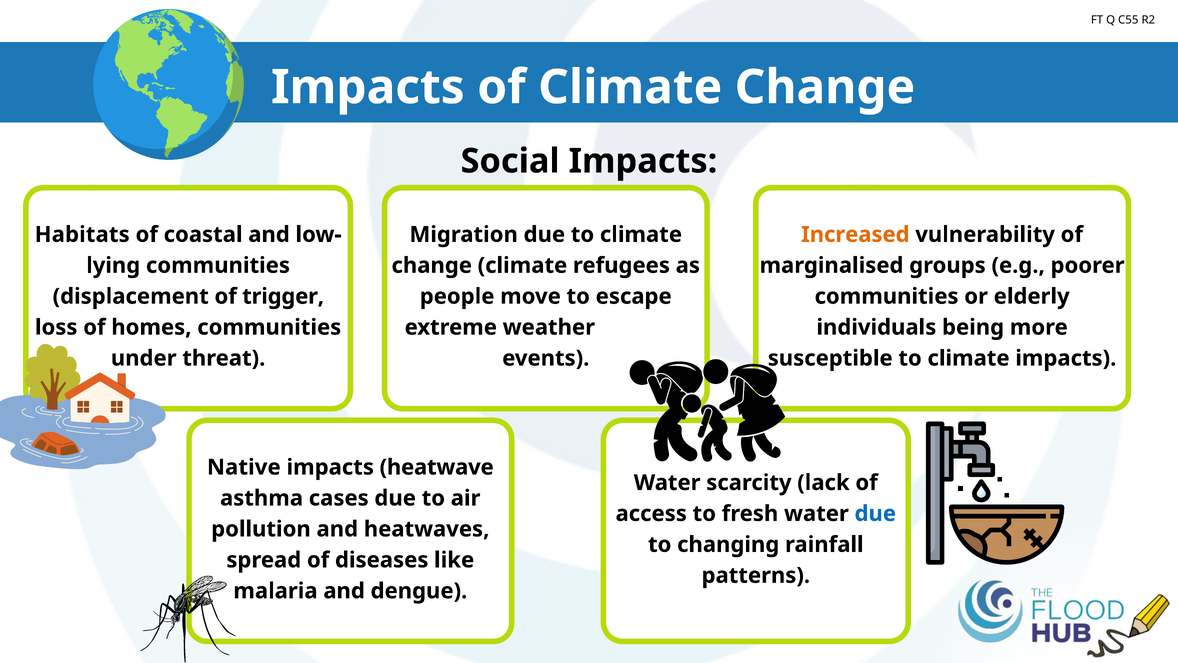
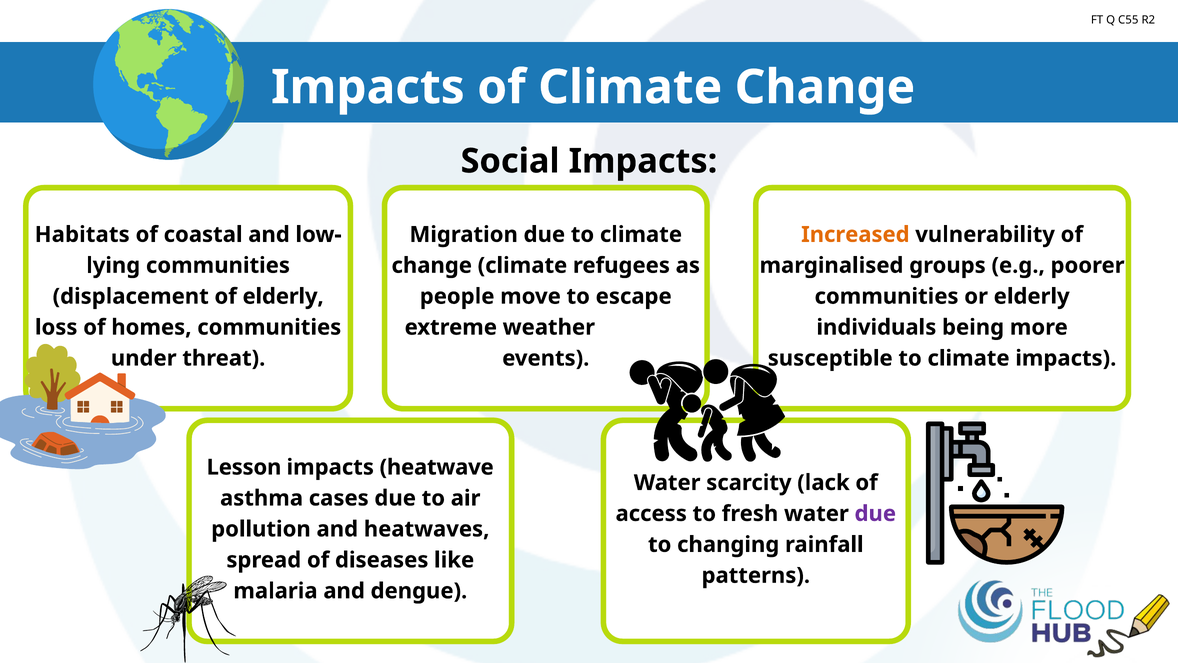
of trigger: trigger -> elderly
Native: Native -> Lesson
due at (875, 513) colour: blue -> purple
